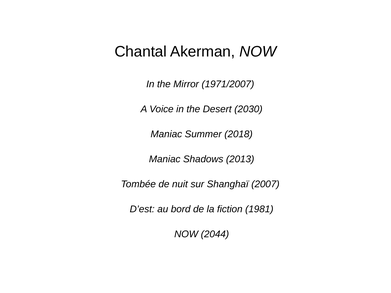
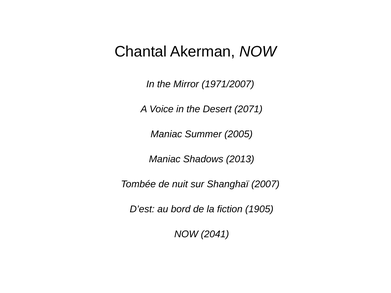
2030: 2030 -> 2071
2018: 2018 -> 2005
1981: 1981 -> 1905
2044: 2044 -> 2041
